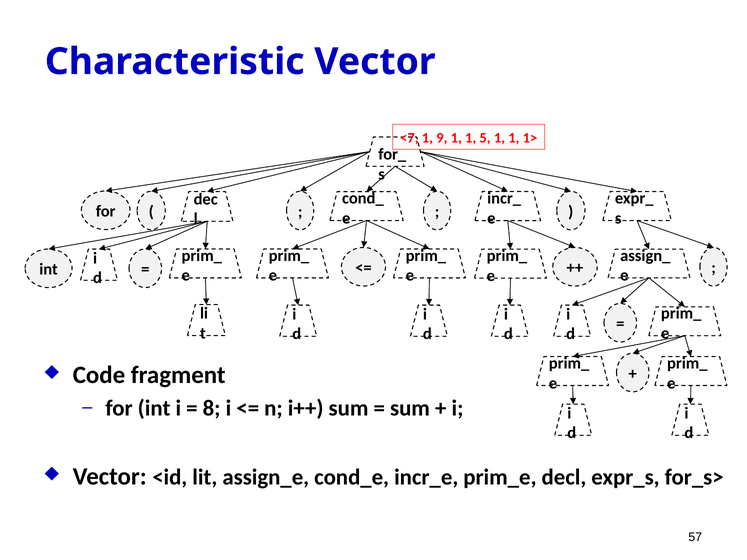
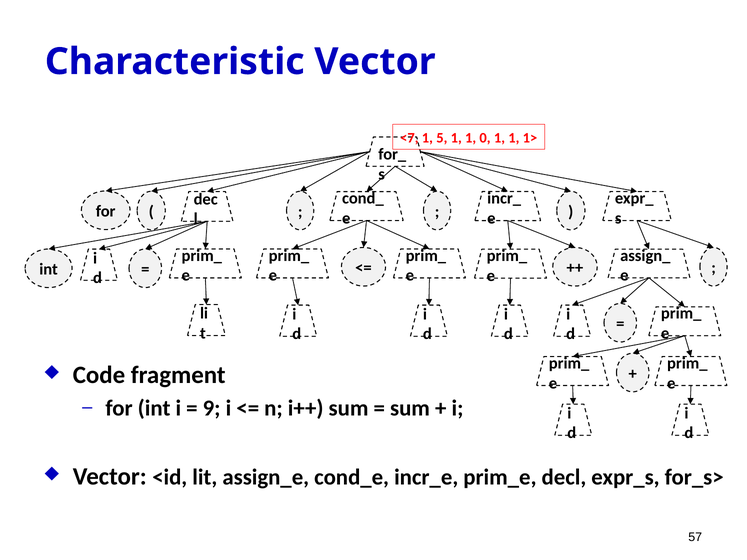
9: 9 -> 5
5: 5 -> 0
8: 8 -> 9
